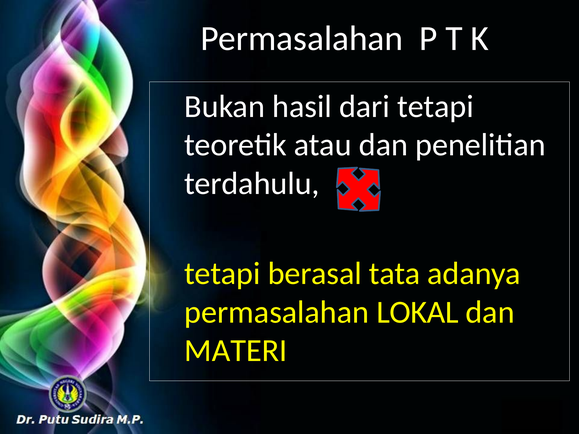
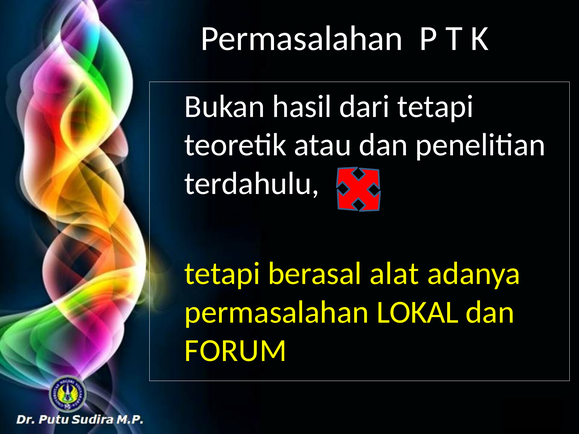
tata: tata -> alat
MATERI: MATERI -> FORUM
